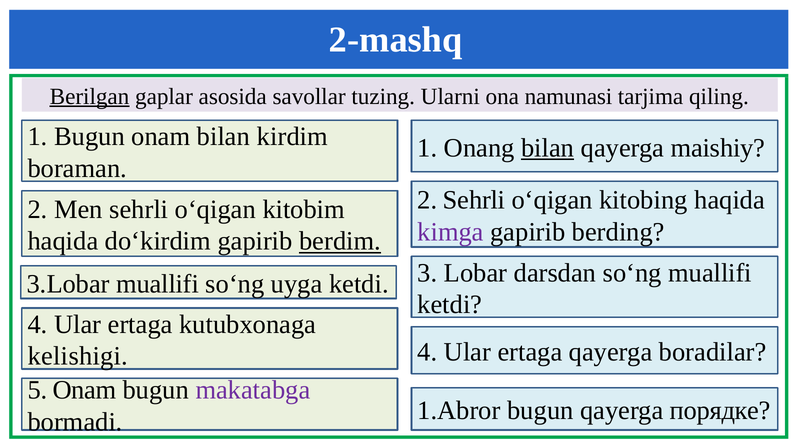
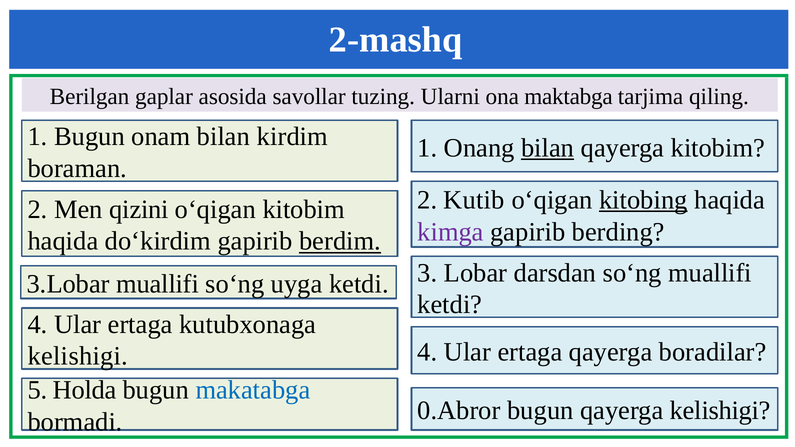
Berilgan underline: present -> none
namunasi: namunasi -> maktabga
qayerga maishiy: maishiy -> kitobim
2 Sehrli: Sehrli -> Kutib
kitobing underline: none -> present
Men sehrli: sehrli -> qizini
5 Onam: Onam -> Holda
makatabga colour: purple -> blue
1.Abror: 1.Abror -> 0.Abror
qayerga порядке: порядке -> kelishigi
